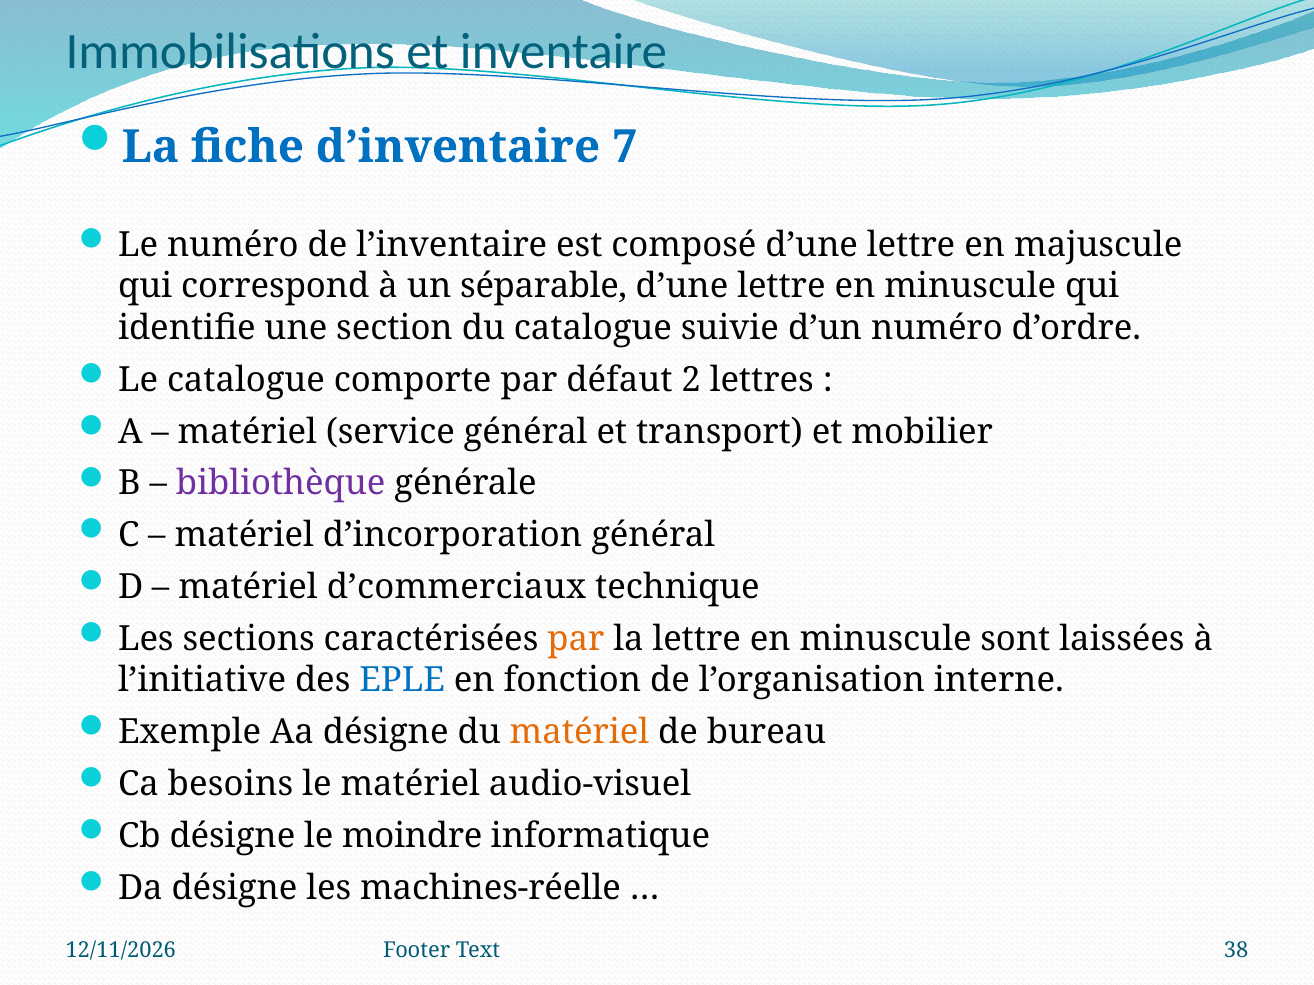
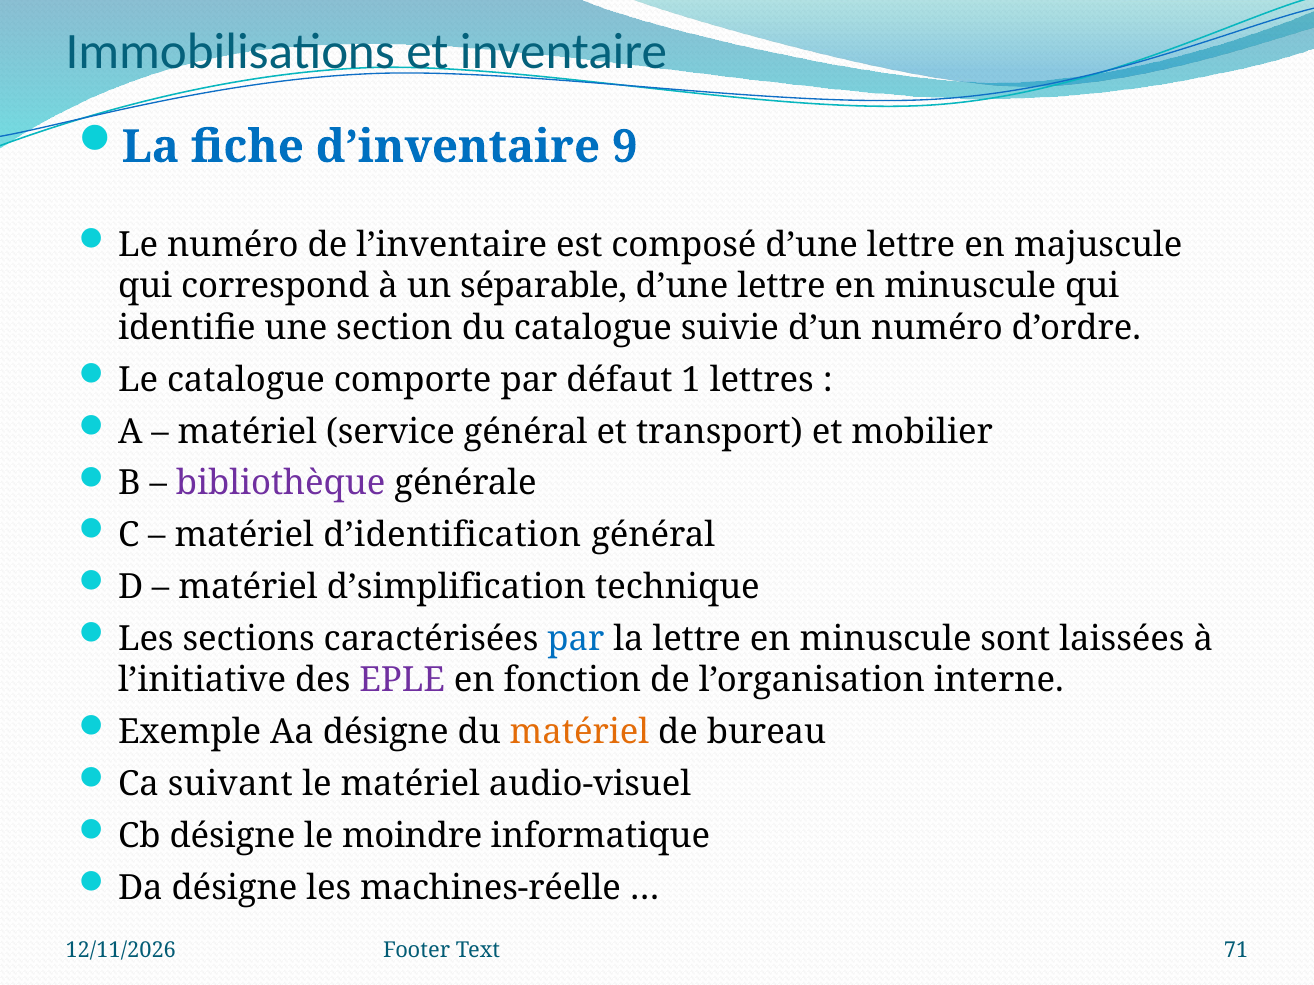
7: 7 -> 9
2: 2 -> 1
d’incorporation: d’incorporation -> d’identification
d’commerciaux: d’commerciaux -> d’simplification
par at (576, 639) colour: orange -> blue
EPLE colour: blue -> purple
besoins: besoins -> suivant
38: 38 -> 71
